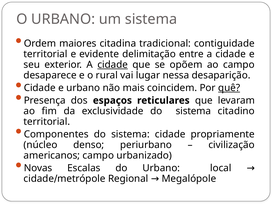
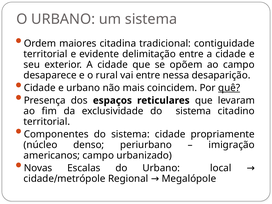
cidade at (113, 65) underline: present -> none
vai lugar: lugar -> entre
civilização: civilização -> imigração
